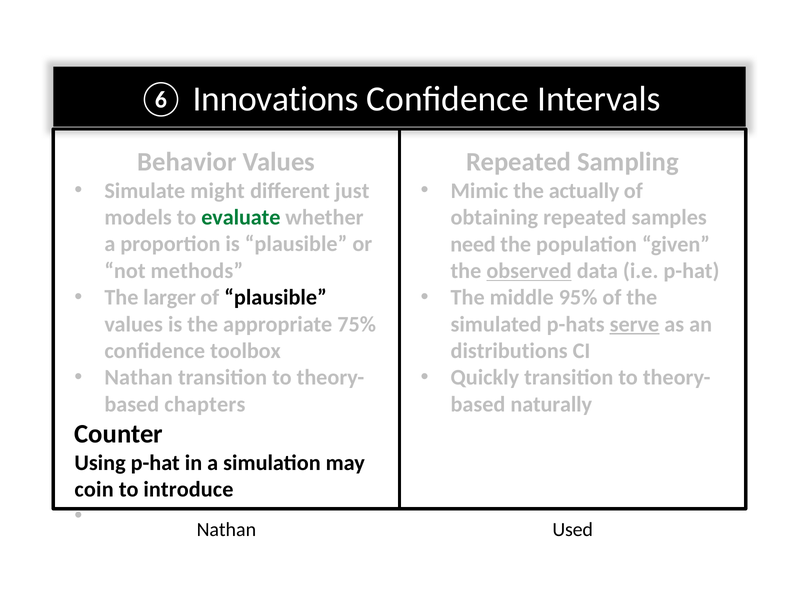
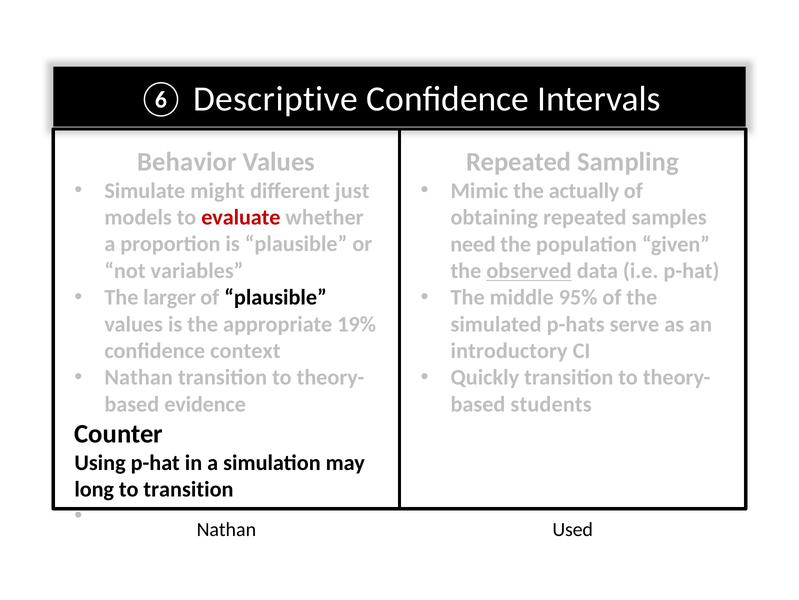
Innovations: Innovations -> Descriptive
evaluate colour: green -> red
methods: methods -> variables
75%: 75% -> 19%
serve underline: present -> none
toolbox: toolbox -> context
distributions: distributions -> introductory
chapters: chapters -> evidence
naturally: naturally -> students
coin: coin -> long
to introduce: introduce -> transition
